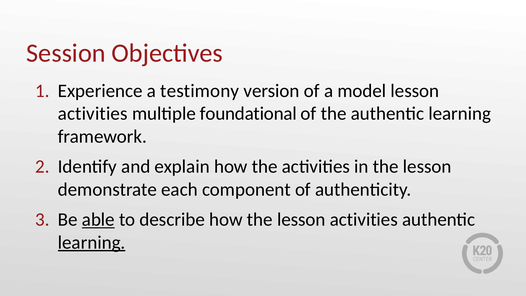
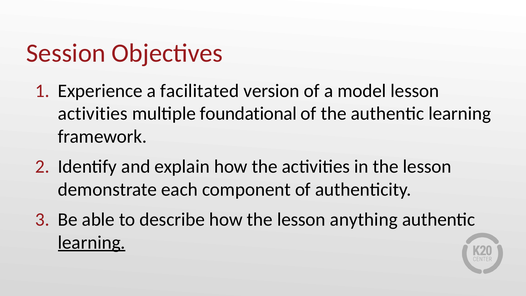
testimony: testimony -> facilitated
able underline: present -> none
the lesson activities: activities -> anything
